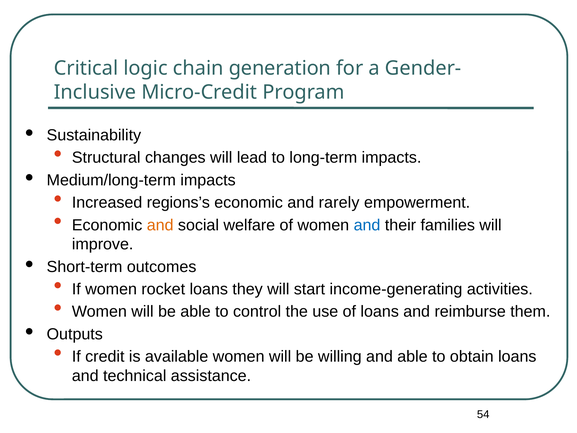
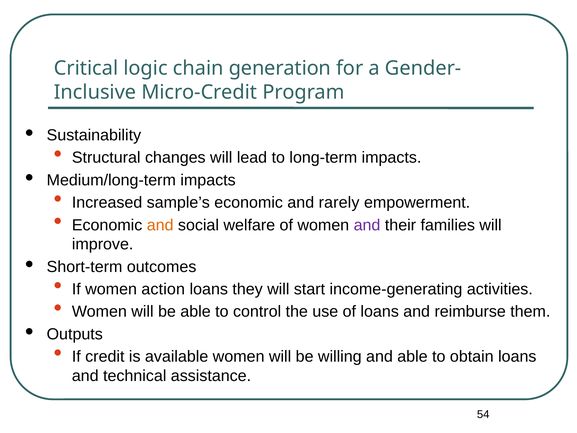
regions’s: regions’s -> sample’s
and at (367, 225) colour: blue -> purple
rocket: rocket -> action
